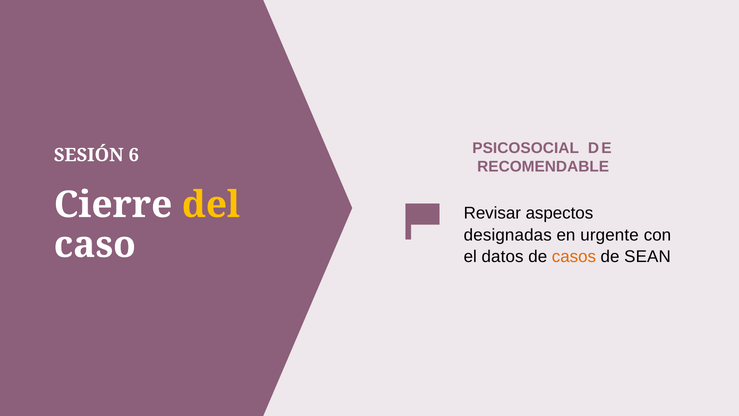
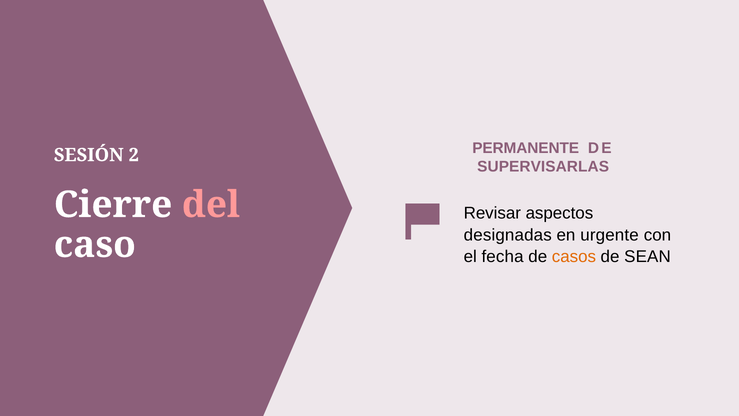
PSICOSOCIAL: PSICOSOCIAL -> PERMANENTE
6: 6 -> 2
RECOMENDABLE: RECOMENDABLE -> SUPERVISARLAS
del colour: yellow -> pink
datos: datos -> fecha
